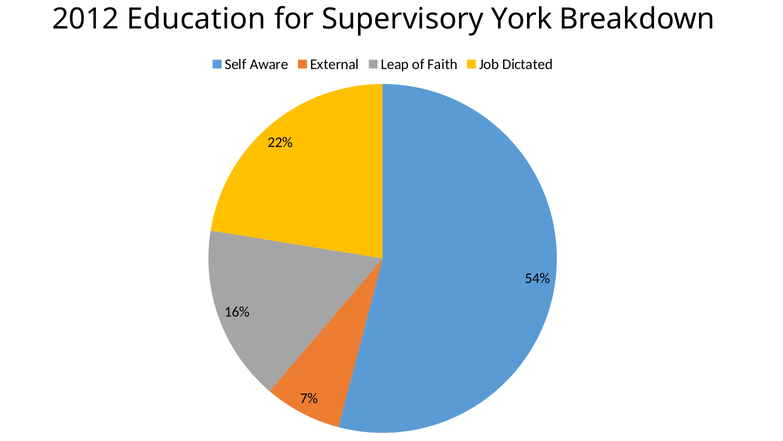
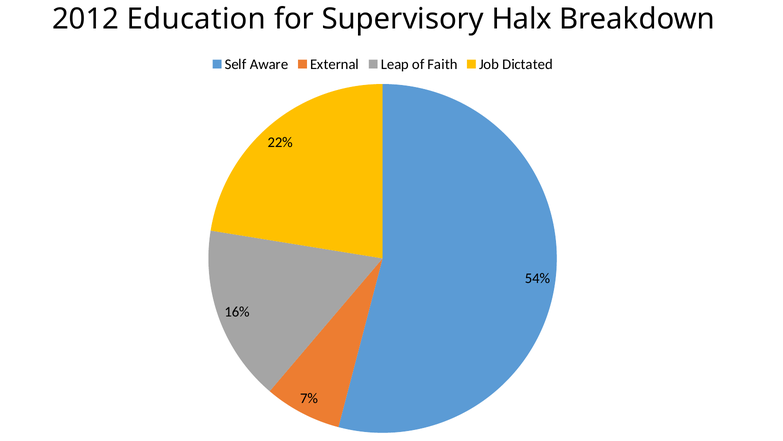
York: York -> Halx
